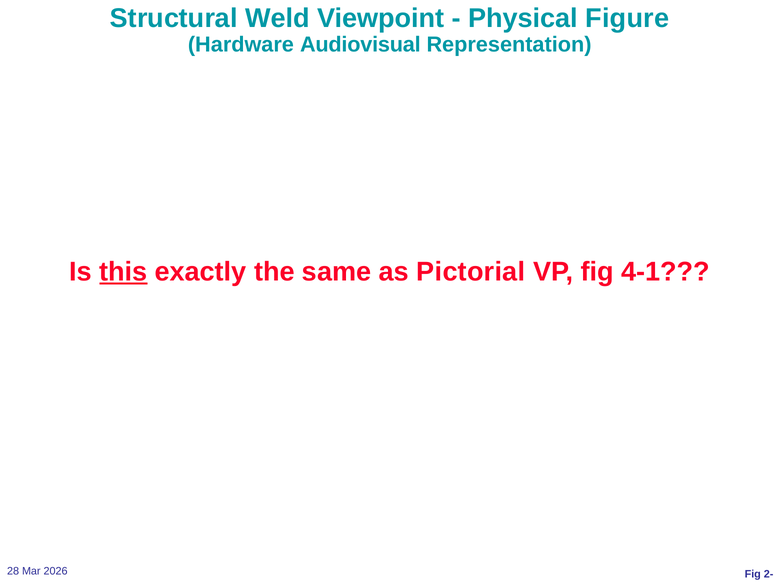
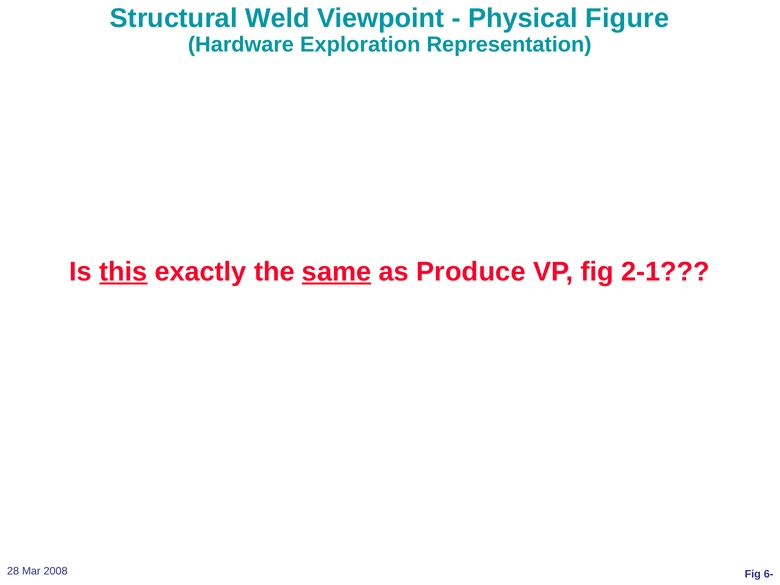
Audiovisual: Audiovisual -> Exploration
same underline: none -> present
Pictorial: Pictorial -> Produce
4-1: 4-1 -> 2-1
2026: 2026 -> 2008
2-: 2- -> 6-
